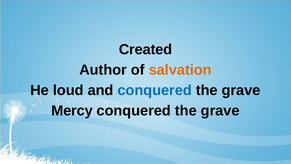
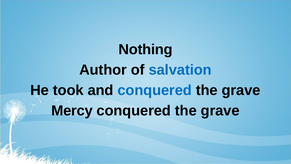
Created: Created -> Nothing
salvation colour: orange -> blue
loud: loud -> took
